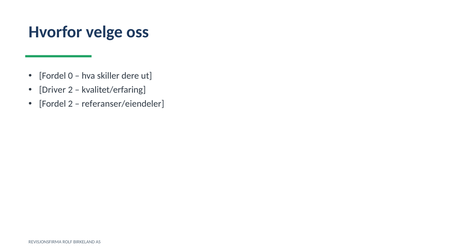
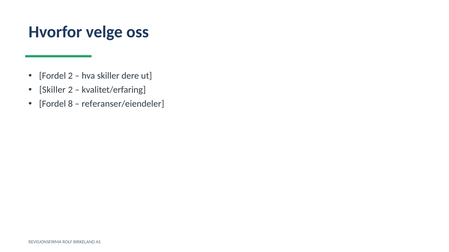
Fordel 0: 0 -> 2
Driver at (52, 90): Driver -> Skiller
Fordel 2: 2 -> 8
